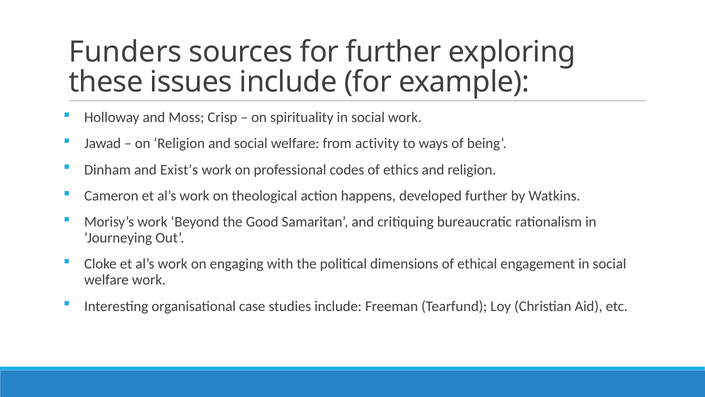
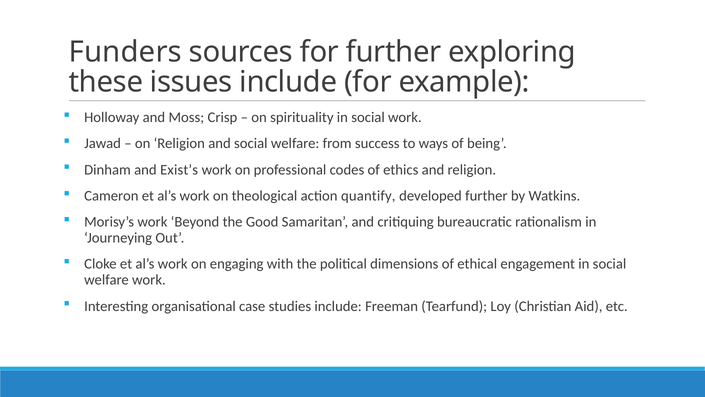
activity: activity -> success
happens: happens -> quantify
